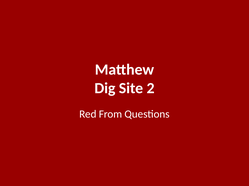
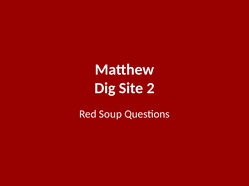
From: From -> Soup
